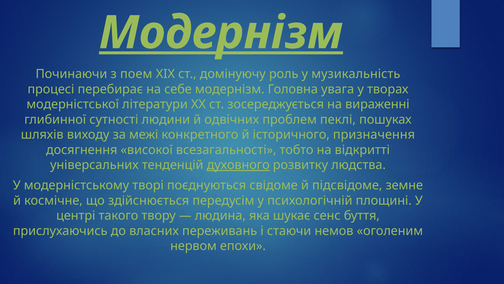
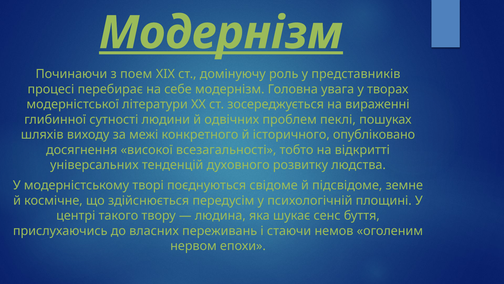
музикальність: музикальність -> представників
призначення: призначення -> опубліковано
духовного underline: present -> none
